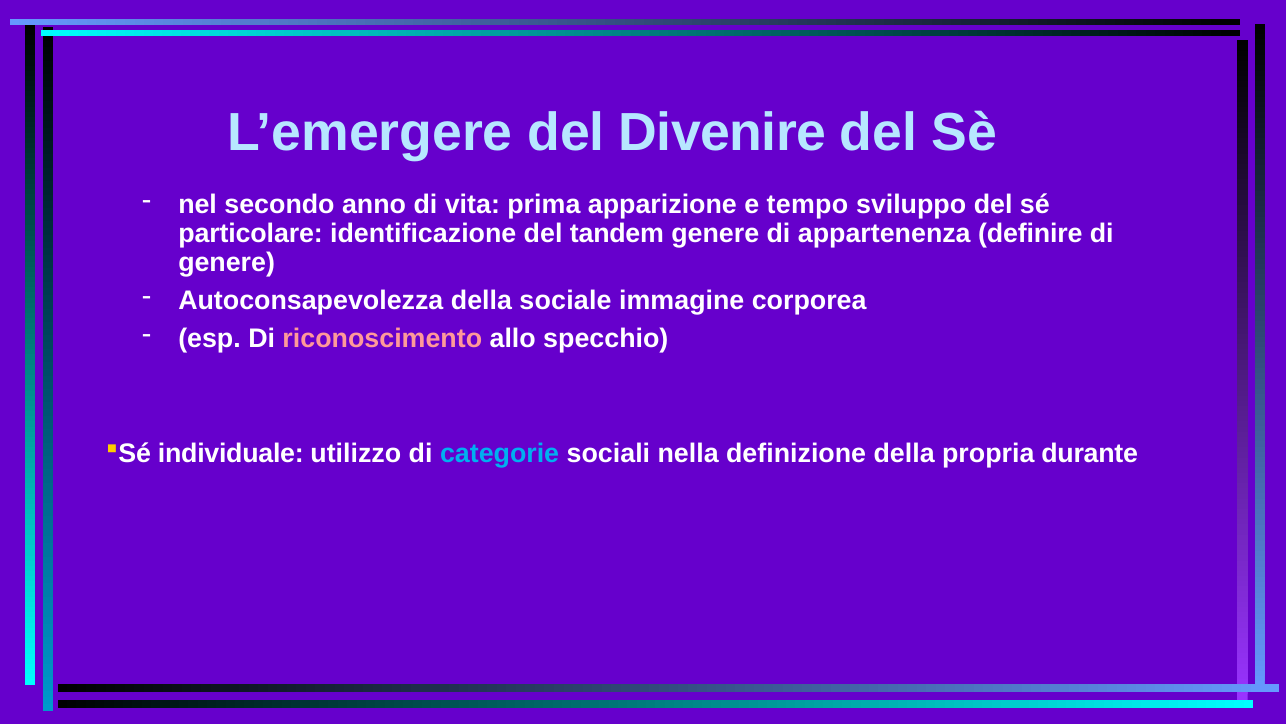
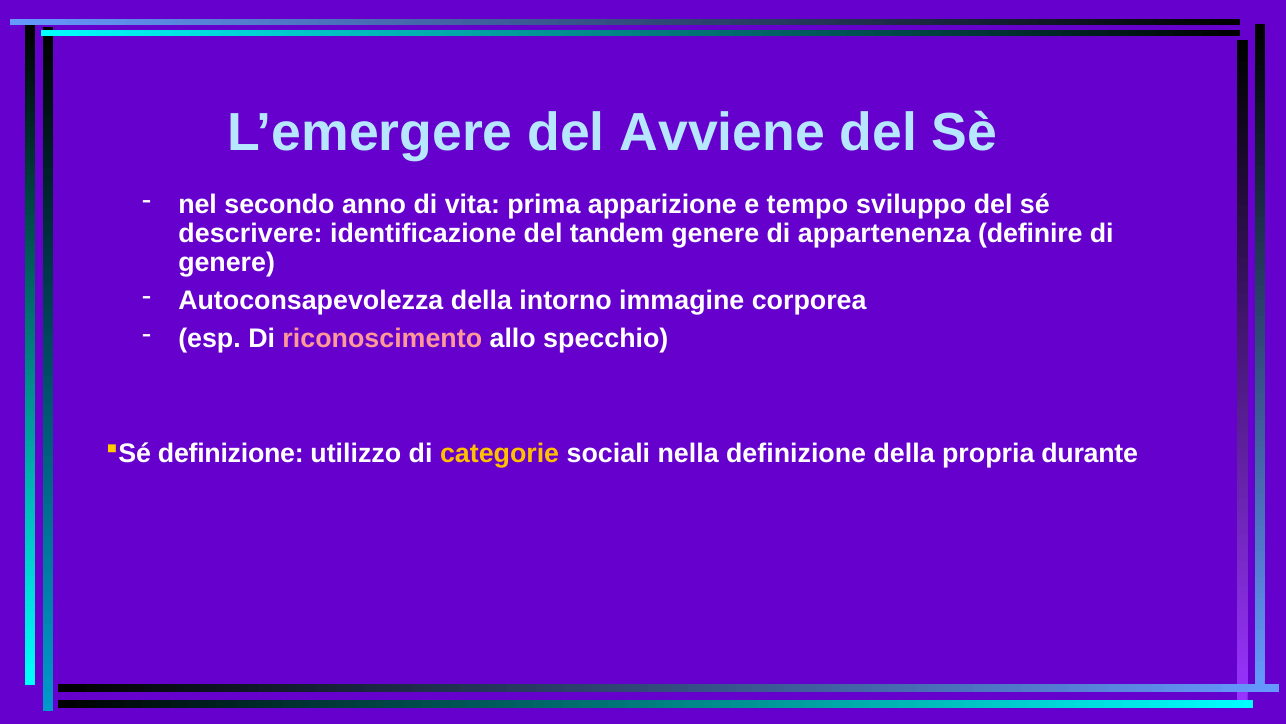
Divenire: Divenire -> Avviene
particolare: particolare -> descrivere
sociale: sociale -> intorno
individuale at (231, 454): individuale -> definizione
categorie colour: light blue -> yellow
